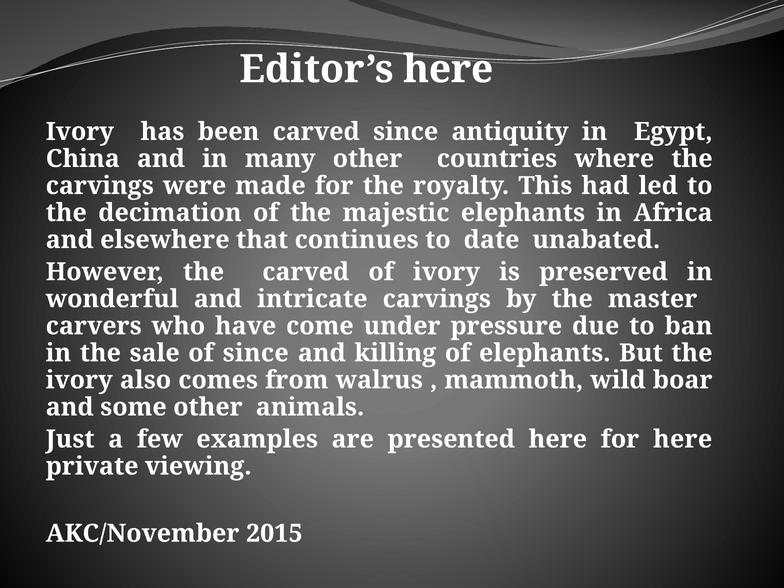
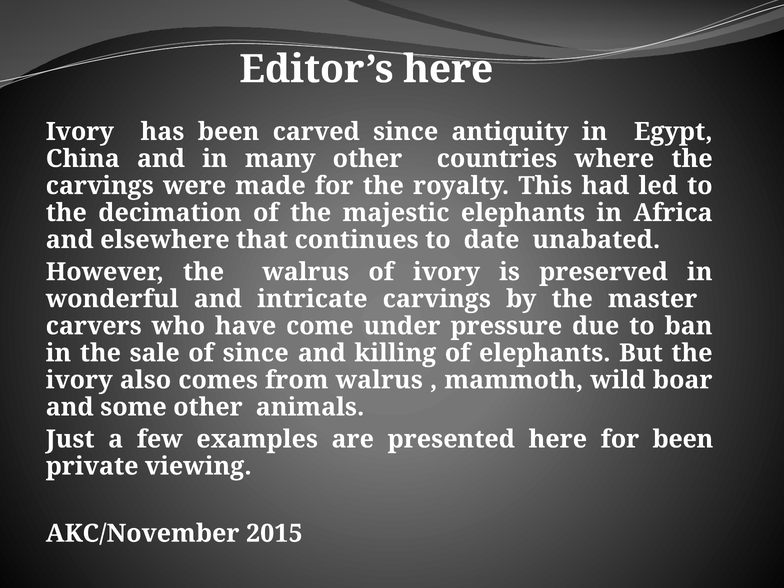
the carved: carved -> walrus
for here: here -> been
